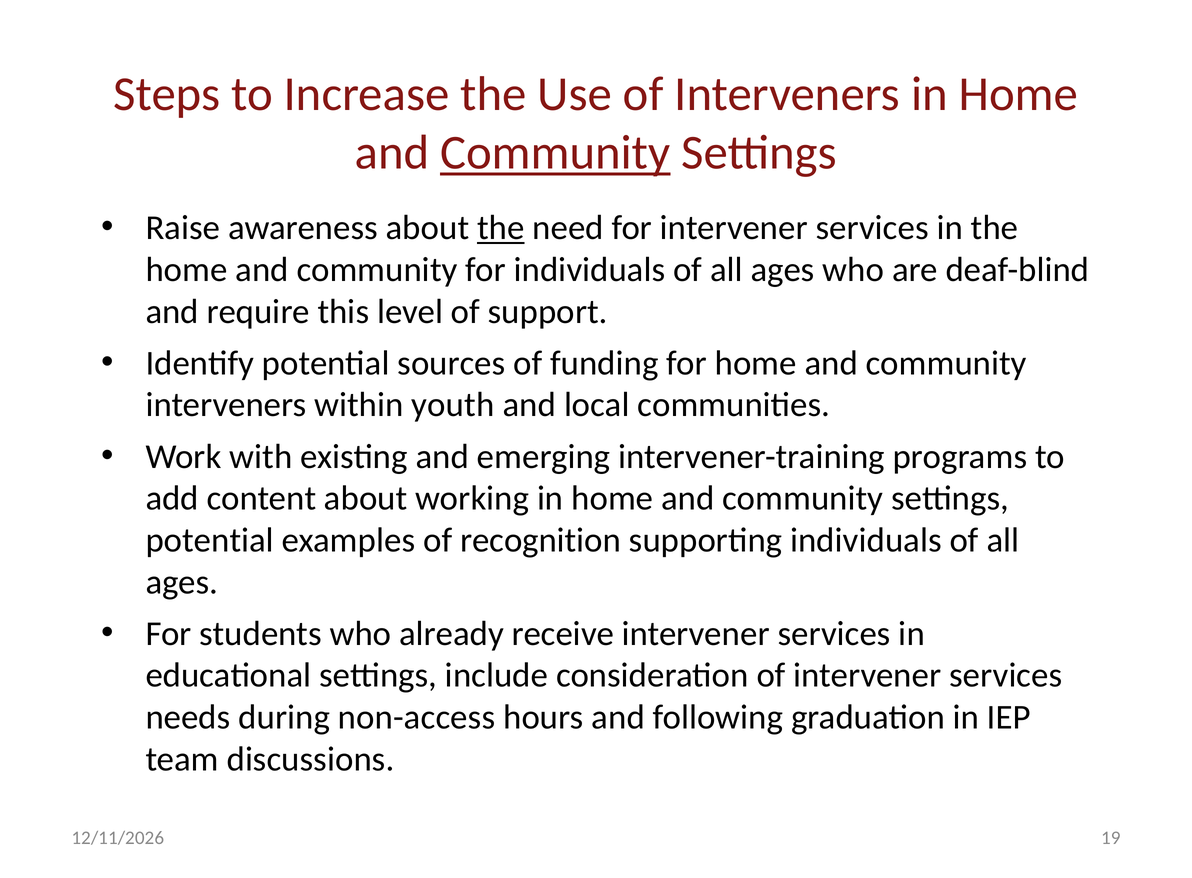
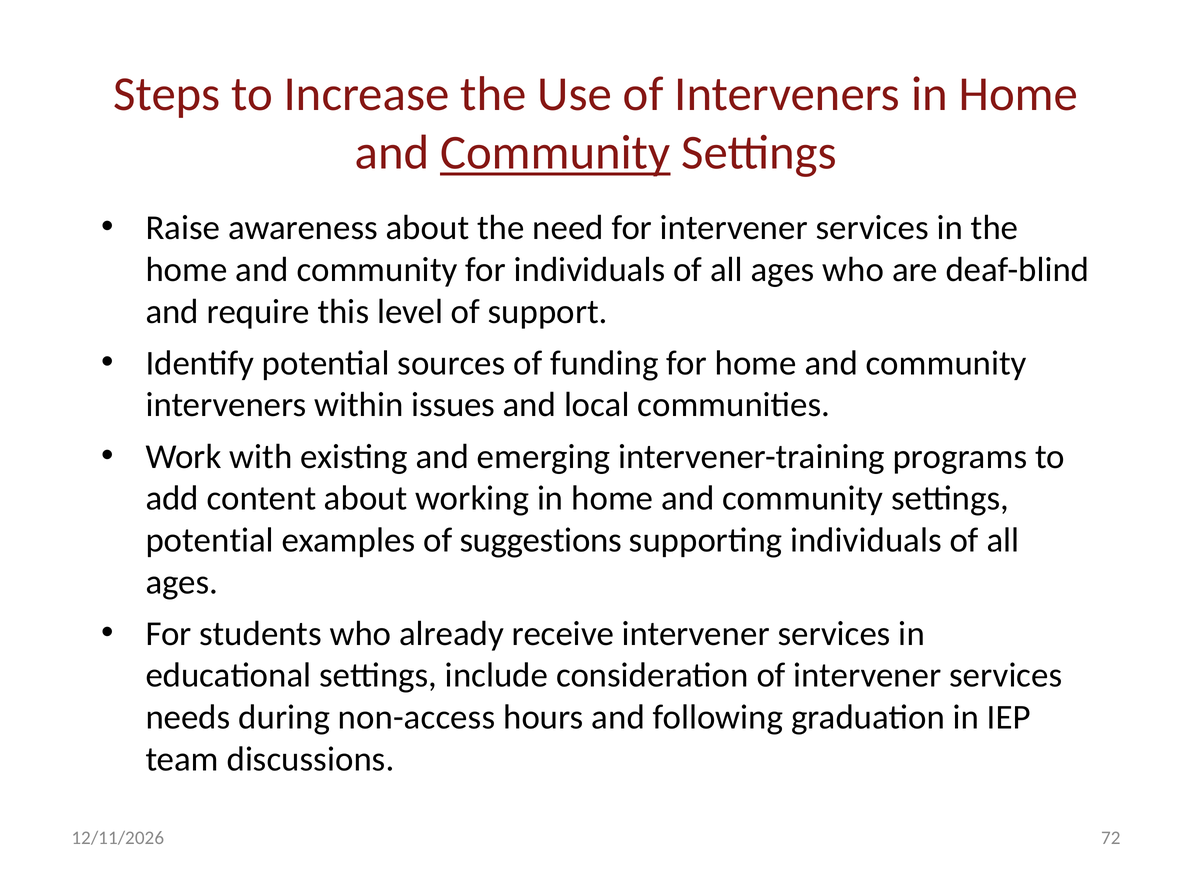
the at (501, 228) underline: present -> none
youth: youth -> issues
recognition: recognition -> suggestions
19: 19 -> 72
